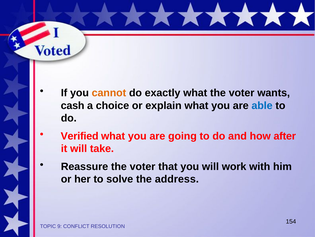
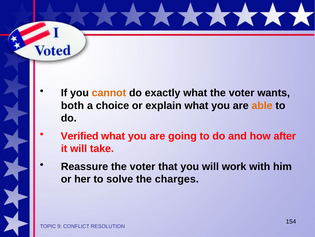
cash: cash -> both
able colour: blue -> orange
address: address -> charges
